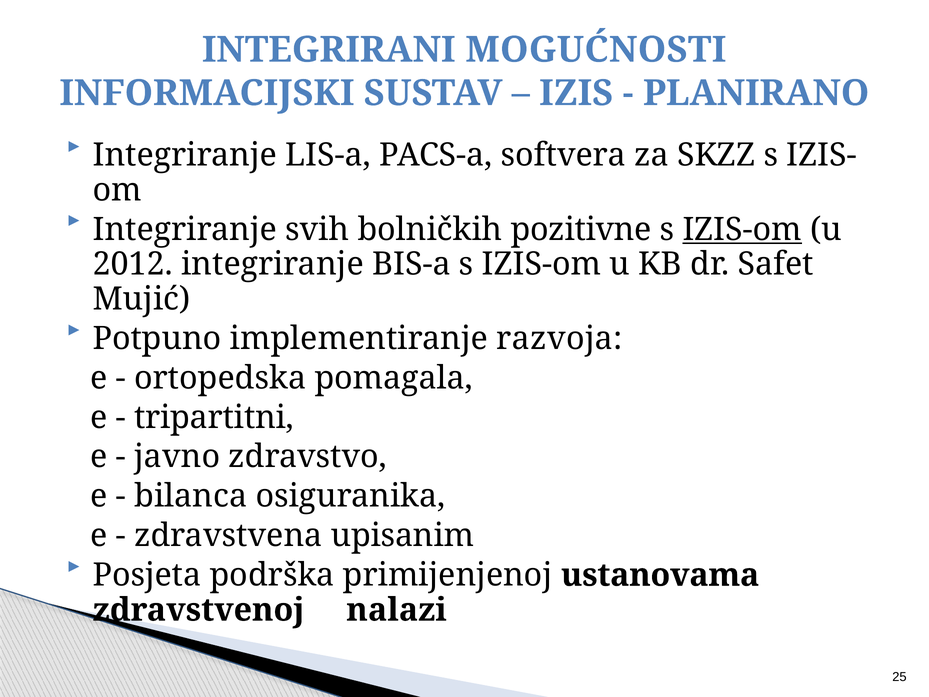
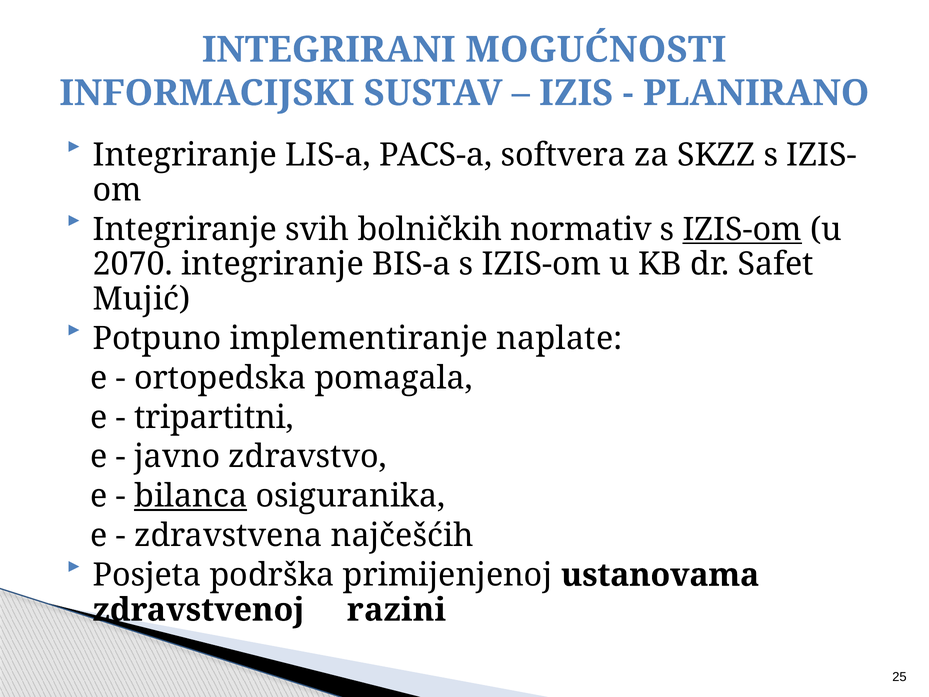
pozitivne: pozitivne -> normativ
2012: 2012 -> 2070
razvoja: razvoja -> naplate
bilanca underline: none -> present
upisanim: upisanim -> najčešćih
nalazi: nalazi -> razini
